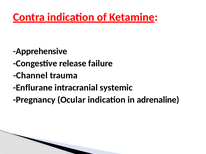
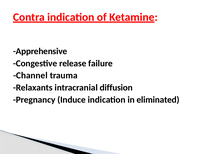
Enflurane: Enflurane -> Relaxants
systemic: systemic -> diffusion
Ocular: Ocular -> Induce
adrenaline: adrenaline -> eliminated
